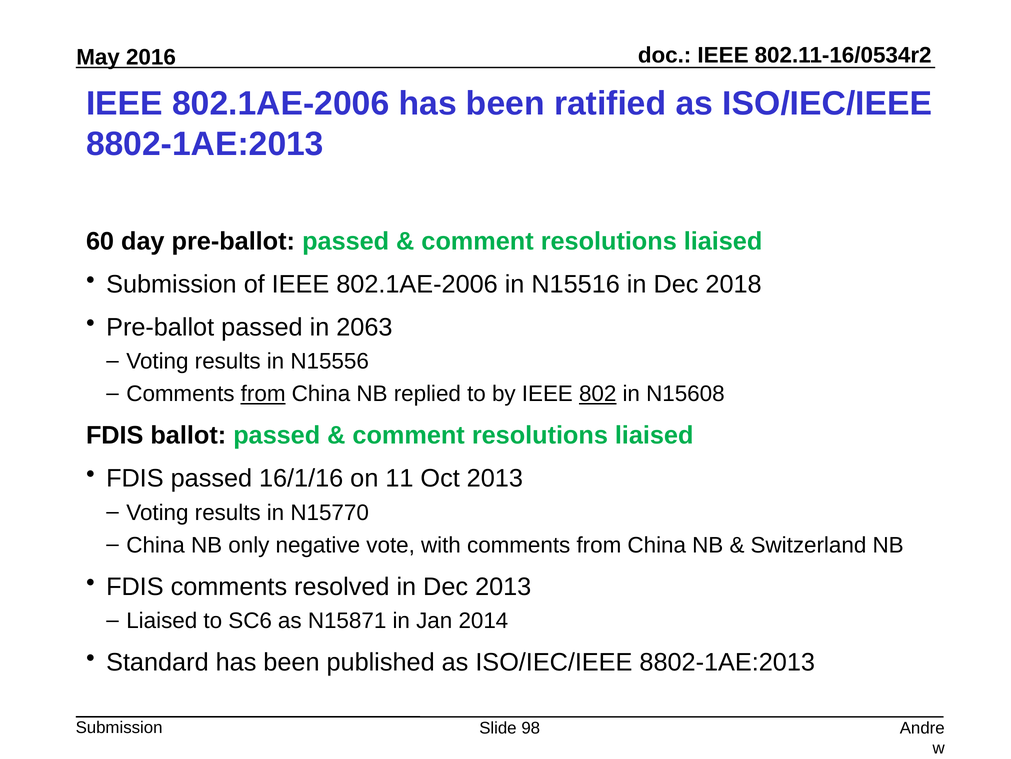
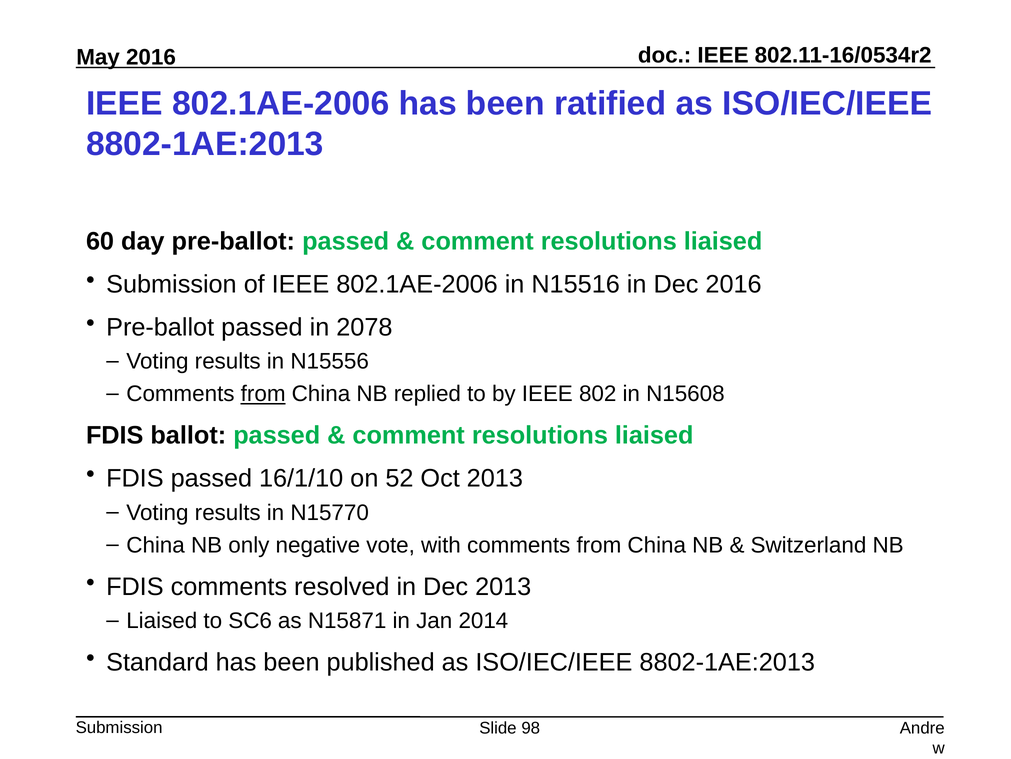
Dec 2018: 2018 -> 2016
2063: 2063 -> 2078
802 underline: present -> none
16/1/16: 16/1/16 -> 16/1/10
11: 11 -> 52
